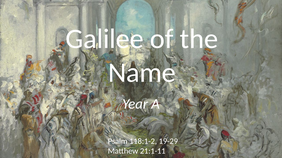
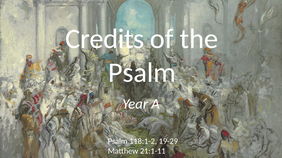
Galilee: Galilee -> Credits
Name at (142, 73): Name -> Psalm
